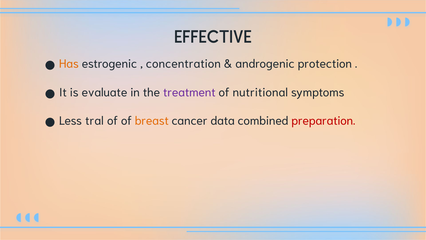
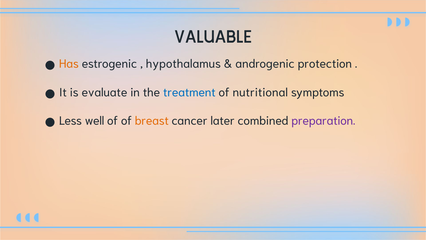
EFFECTIVE: EFFECTIVE -> VALUABLE
concentration: concentration -> hypothalamus
treatment colour: purple -> blue
tral: tral -> well
data: data -> later
preparation colour: red -> purple
